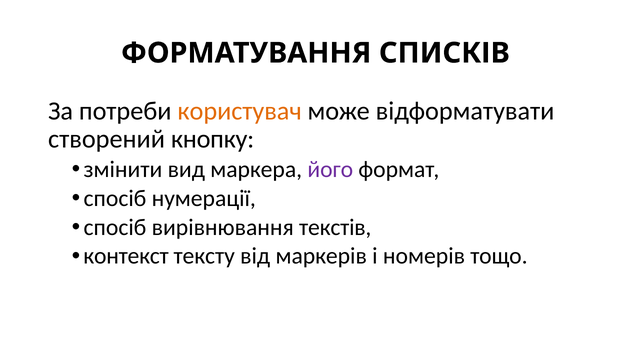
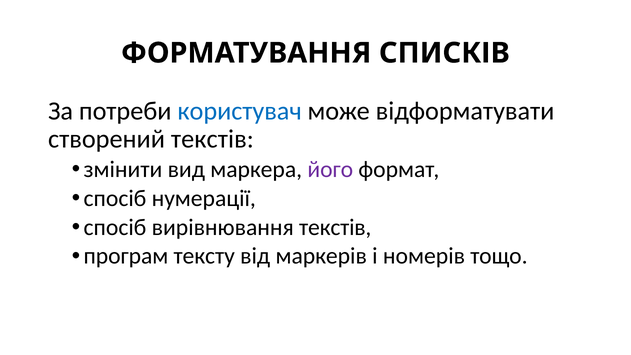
користувач colour: orange -> blue
створений кнопку: кнопку -> текстів
контекст: контекст -> програм
